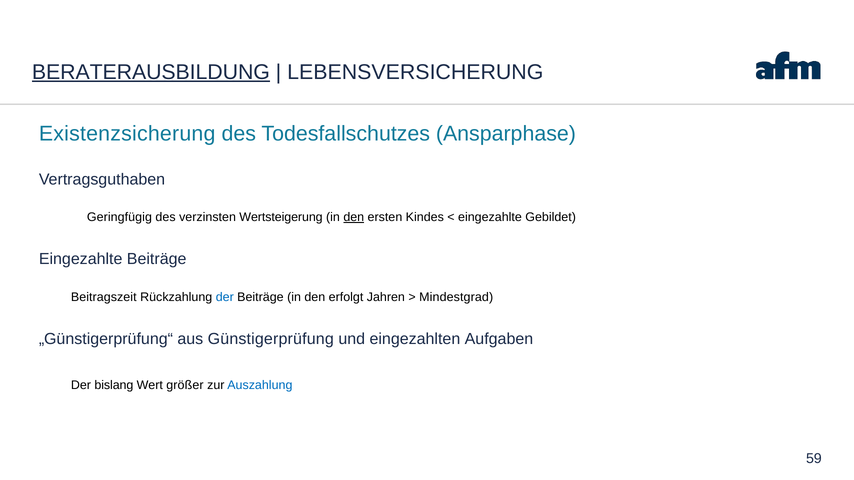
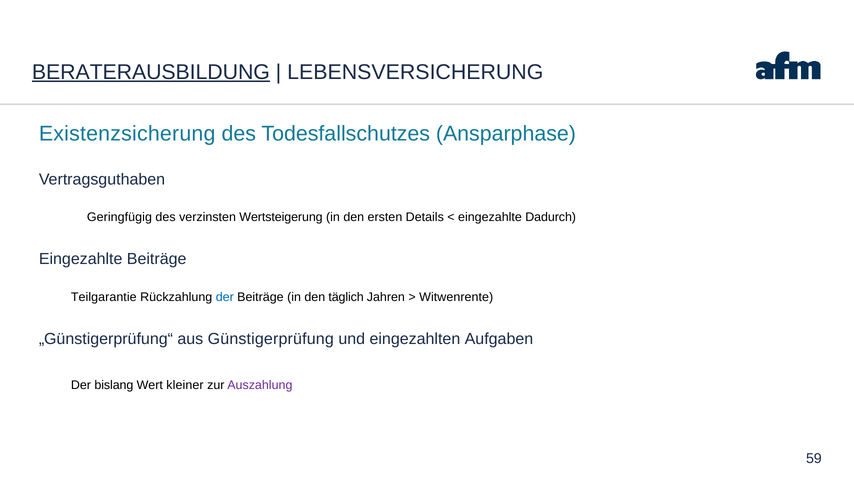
den at (354, 217) underline: present -> none
Kindes: Kindes -> Details
Gebildet: Gebildet -> Dadurch
Beitragszeit: Beitragszeit -> Teilgarantie
erfolgt: erfolgt -> täglich
Mindestgrad: Mindestgrad -> Witwenrente
größer: größer -> kleiner
Auszahlung colour: blue -> purple
